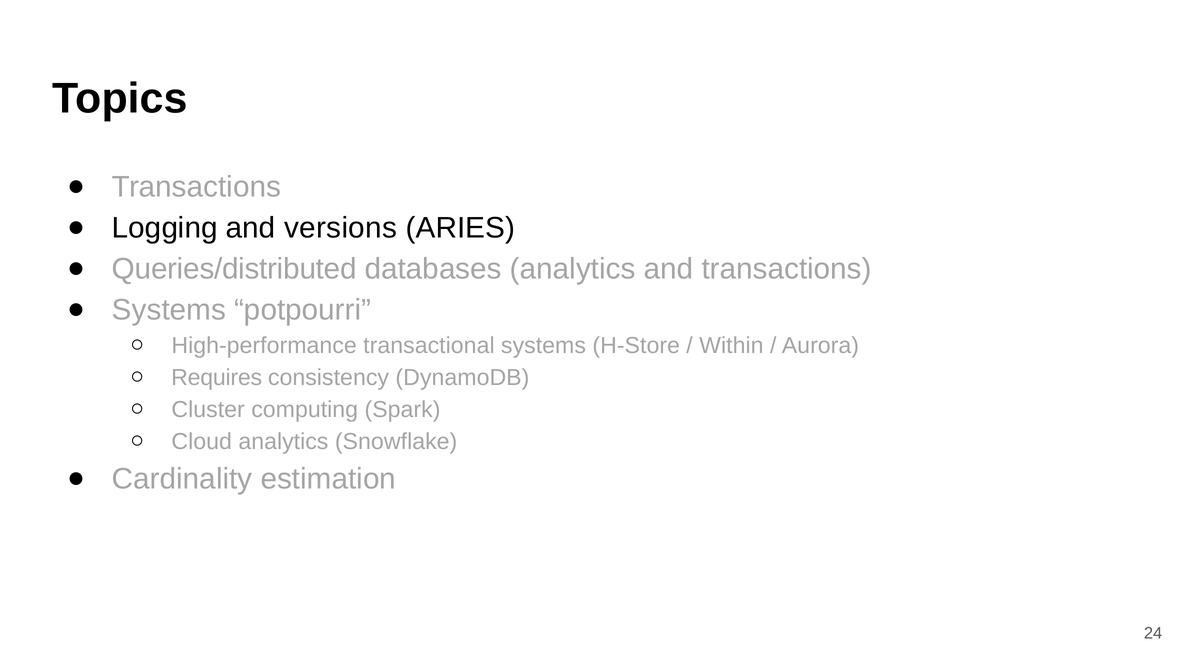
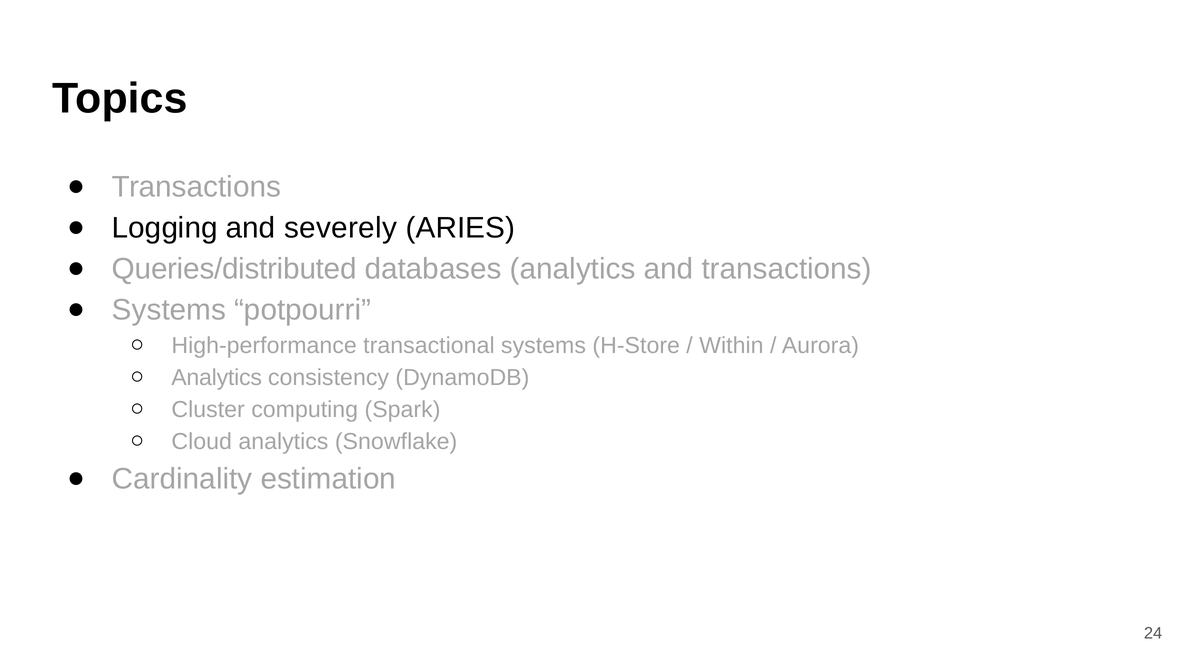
versions: versions -> severely
Requires at (217, 378): Requires -> Analytics
